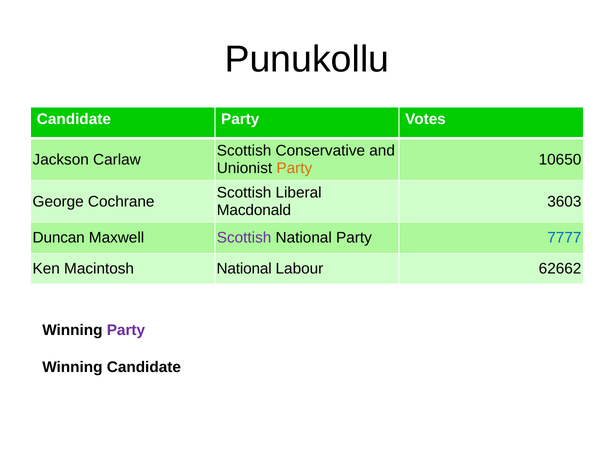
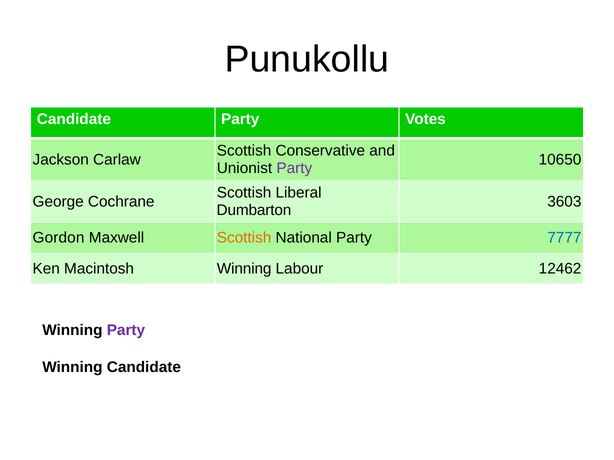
Party at (294, 168) colour: orange -> purple
Macdonald: Macdonald -> Dumbarton
Duncan: Duncan -> Gordon
Scottish at (244, 238) colour: purple -> orange
Macintosh National: National -> Winning
62662: 62662 -> 12462
